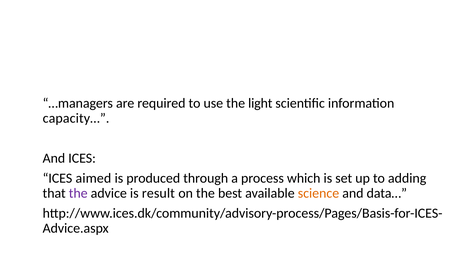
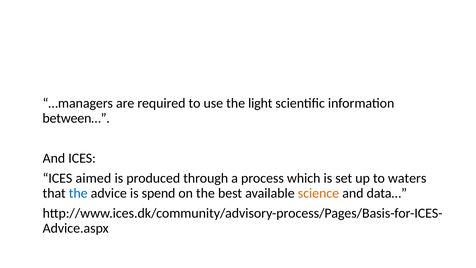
capacity…: capacity… -> between…
adding: adding -> waters
the at (78, 193) colour: purple -> blue
result: result -> spend
